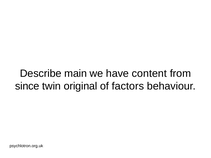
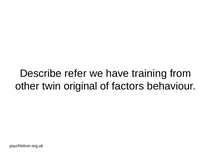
main: main -> refer
content: content -> training
since: since -> other
